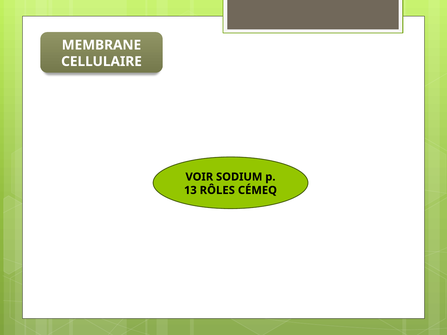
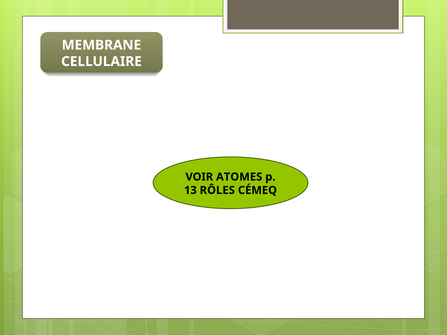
SODIUM: SODIUM -> ATOMES
